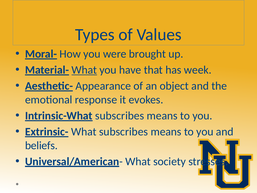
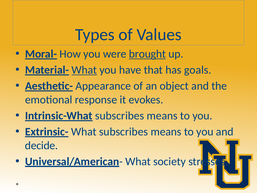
brought underline: none -> present
week: week -> goals
beliefs: beliefs -> decide
